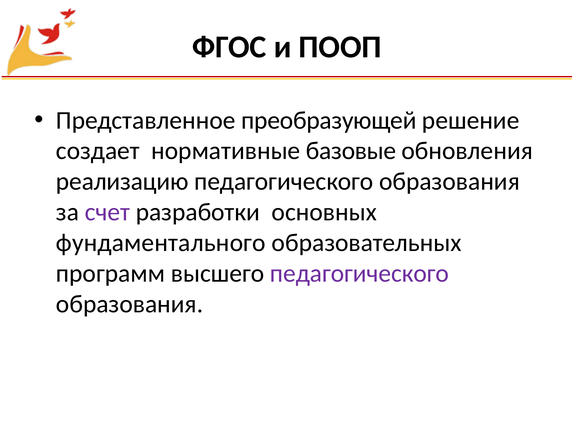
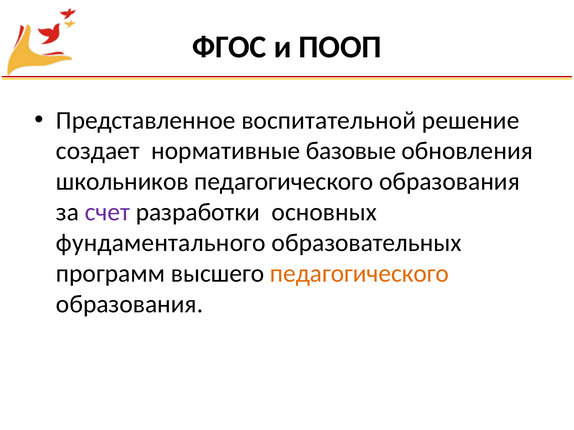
преобразующей: преобразующей -> воспитательной
реализацию: реализацию -> школьников
педагогического at (359, 274) colour: purple -> orange
